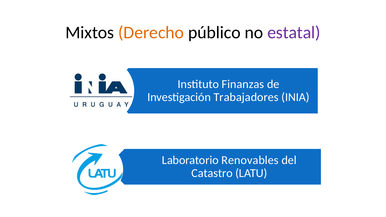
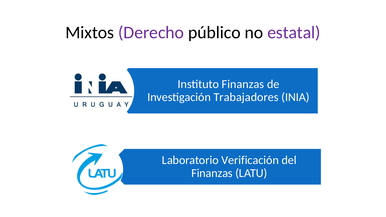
Derecho colour: orange -> purple
Renovables: Renovables -> Verificación
Catastro at (212, 173): Catastro -> Finanzas
